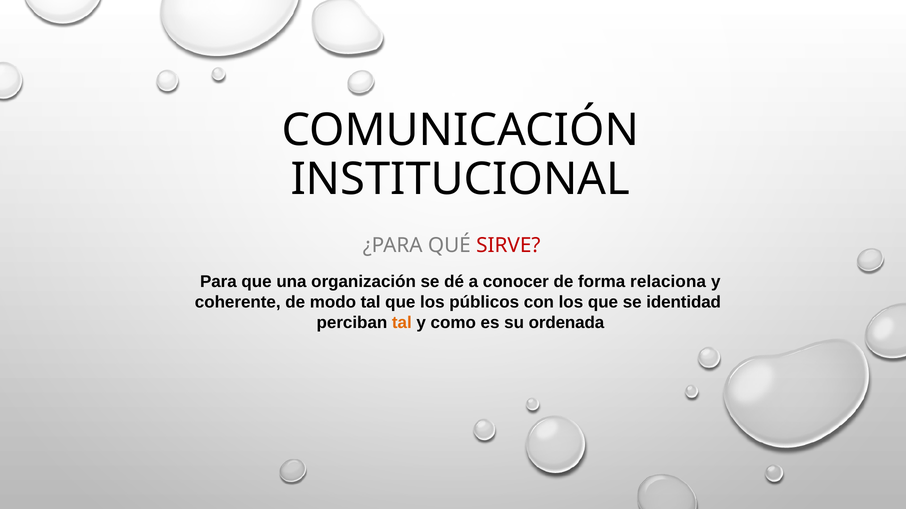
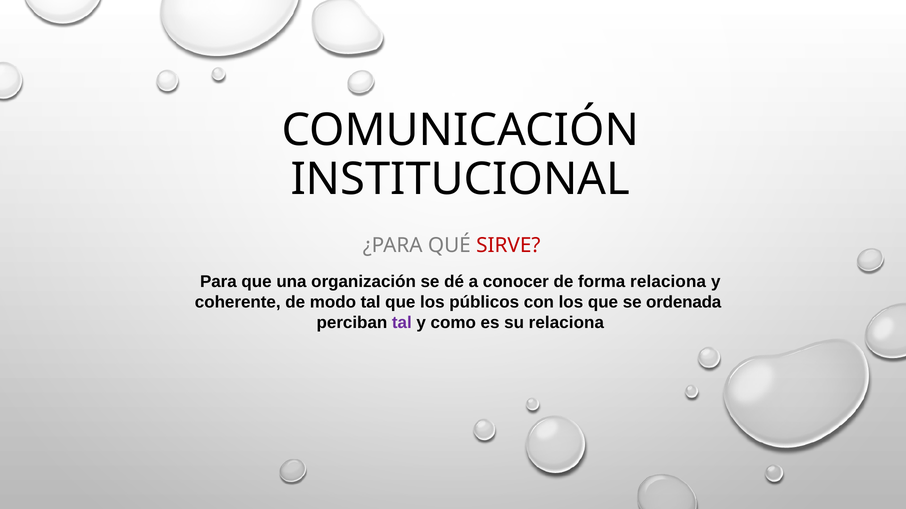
identidad: identidad -> ordenada
tal at (402, 323) colour: orange -> purple
su ordenada: ordenada -> relaciona
